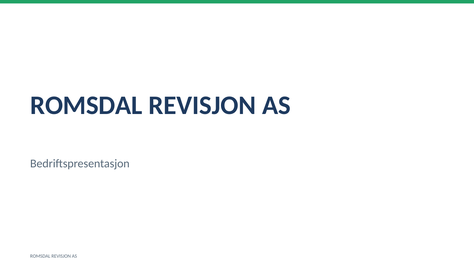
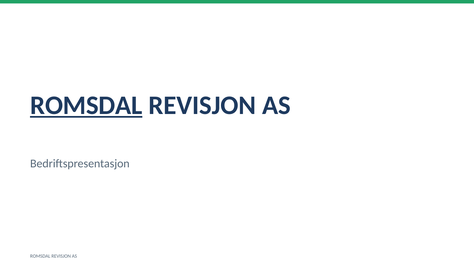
ROMSDAL at (86, 105) underline: none -> present
